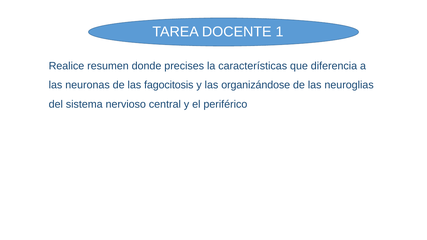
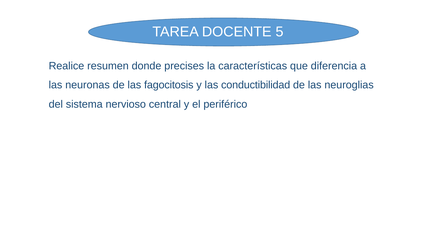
1: 1 -> 5
organizándose: organizándose -> conductibilidad
